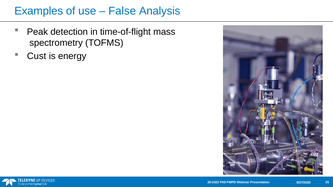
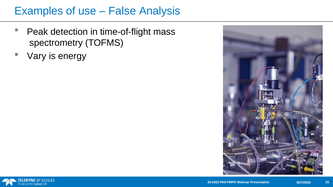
Cust: Cust -> Vary
